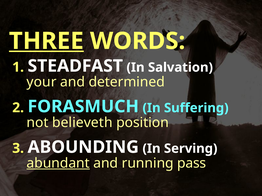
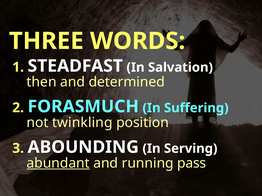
THREE underline: present -> none
your: your -> then
believeth: believeth -> twinkling
